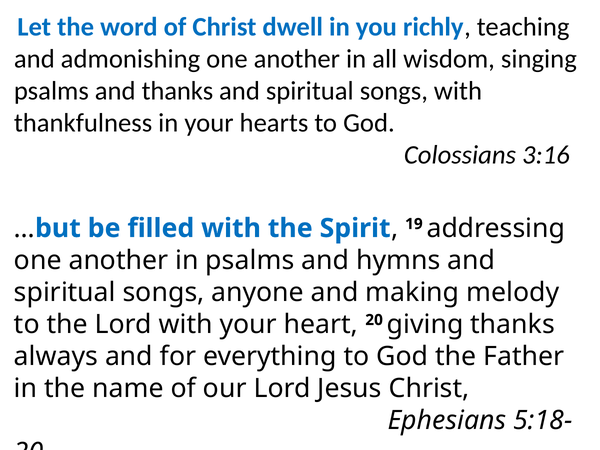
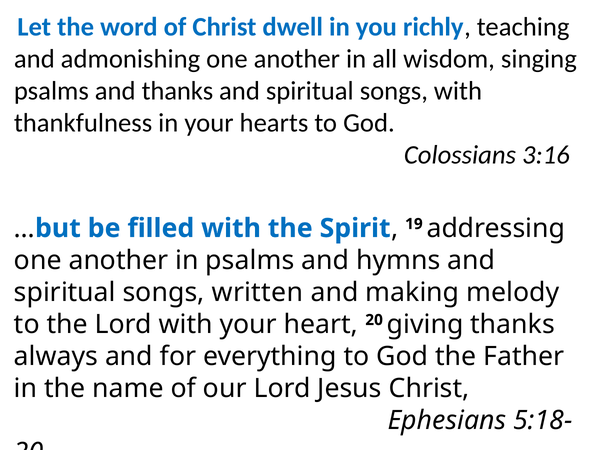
anyone: anyone -> written
